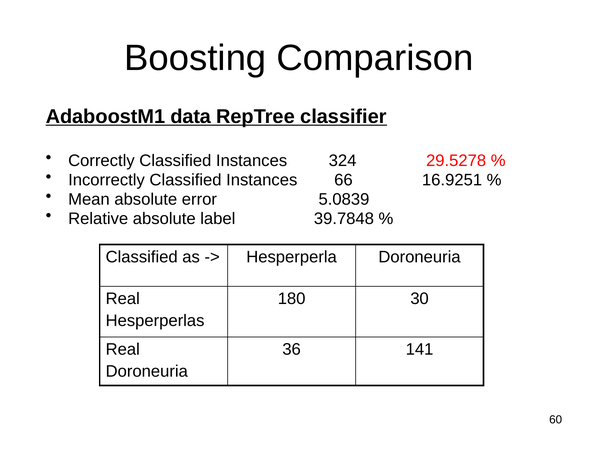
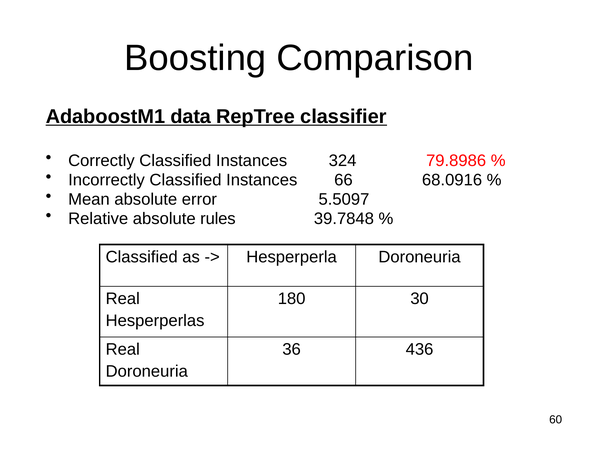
29.5278: 29.5278 -> 79.8986
16.9251: 16.9251 -> 68.0916
5.0839: 5.0839 -> 5.5097
label: label -> rules
141: 141 -> 436
